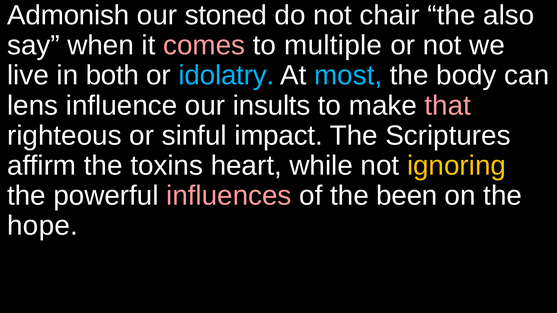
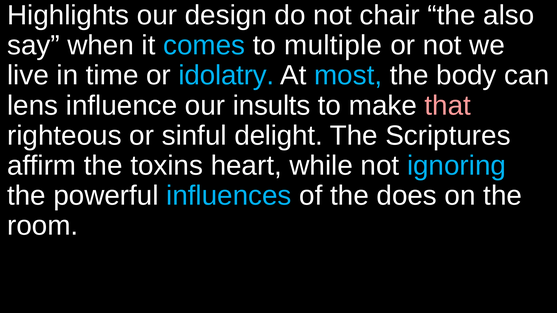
Admonish: Admonish -> Highlights
stoned: stoned -> design
comes colour: pink -> light blue
both: both -> time
impact: impact -> delight
ignoring colour: yellow -> light blue
influences colour: pink -> light blue
been: been -> does
hope: hope -> room
